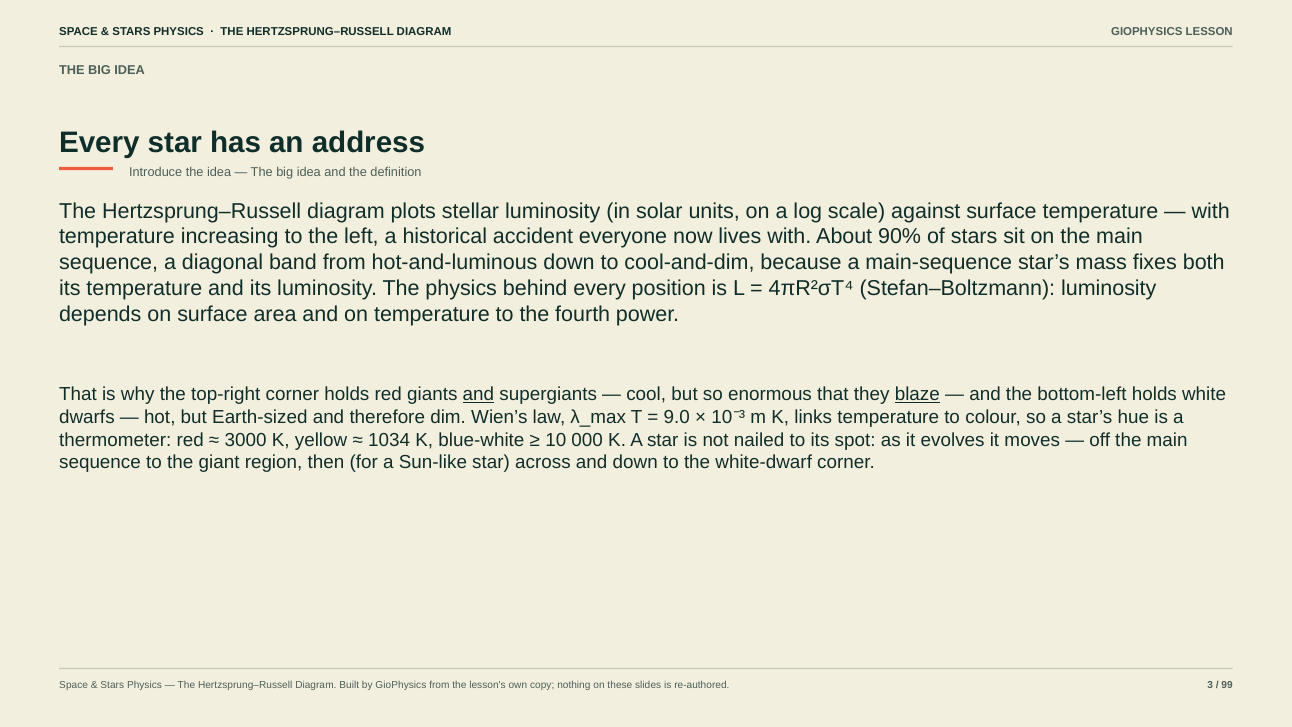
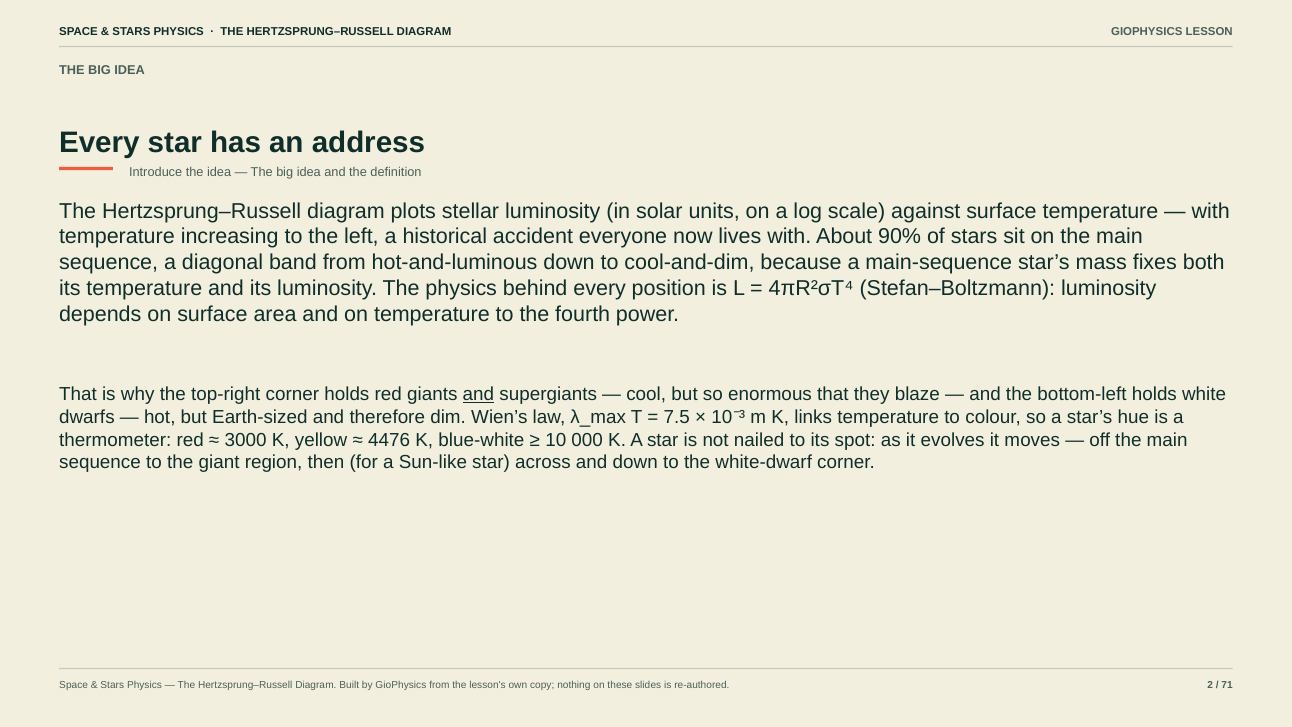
blaze underline: present -> none
9.0: 9.0 -> 7.5
1034: 1034 -> 4476
3: 3 -> 2
99: 99 -> 71
